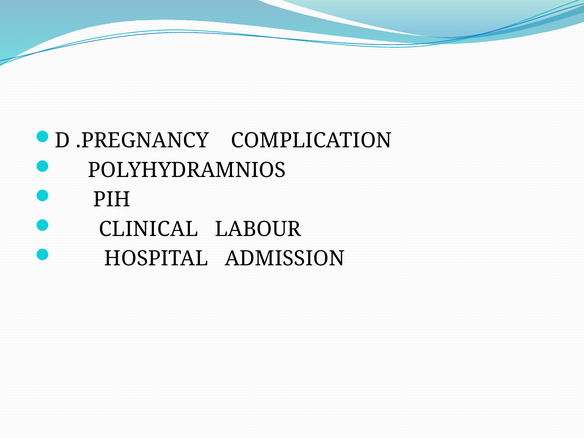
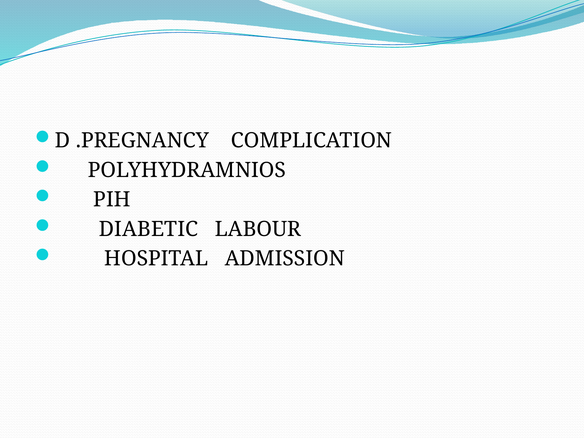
CLINICAL: CLINICAL -> DIABETIC
